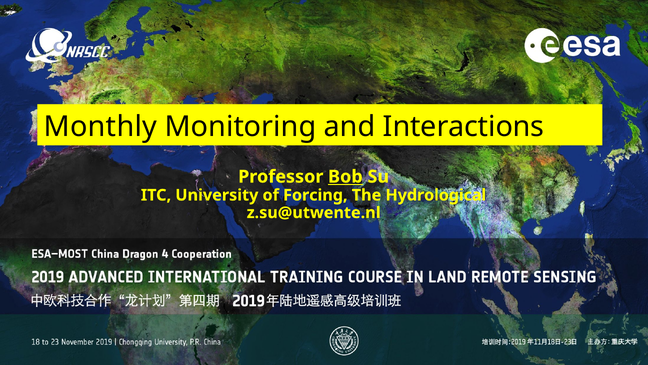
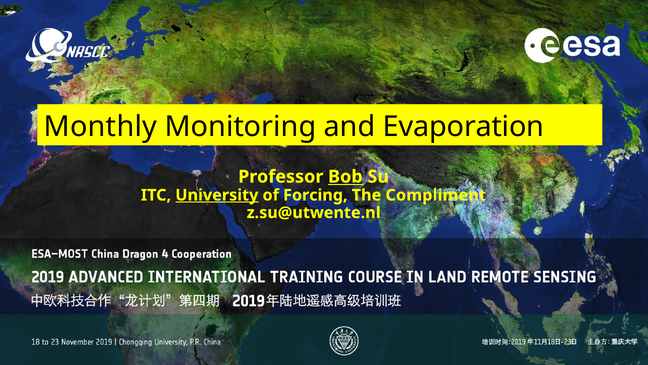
Interactions: Interactions -> Evaporation
University underline: none -> present
Hydrological: Hydrological -> Compliment
